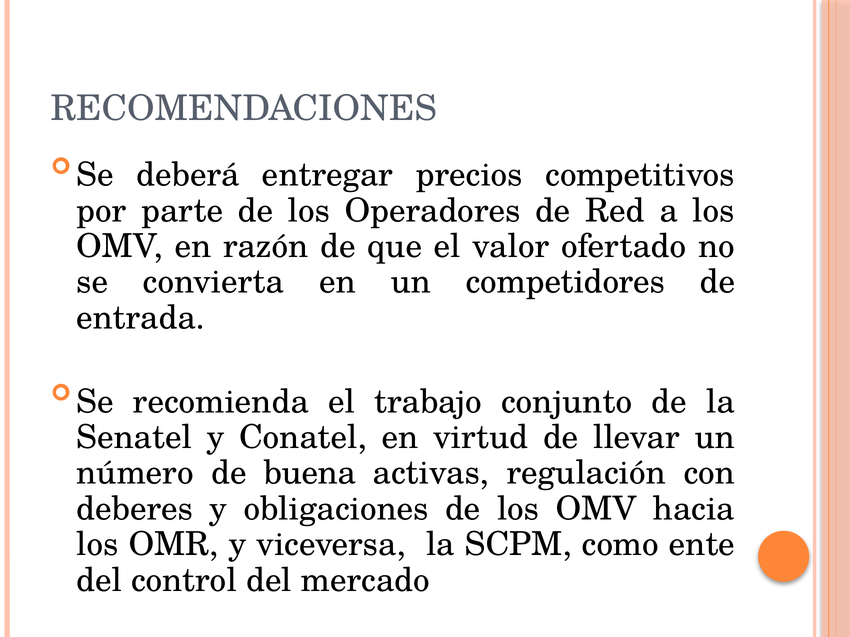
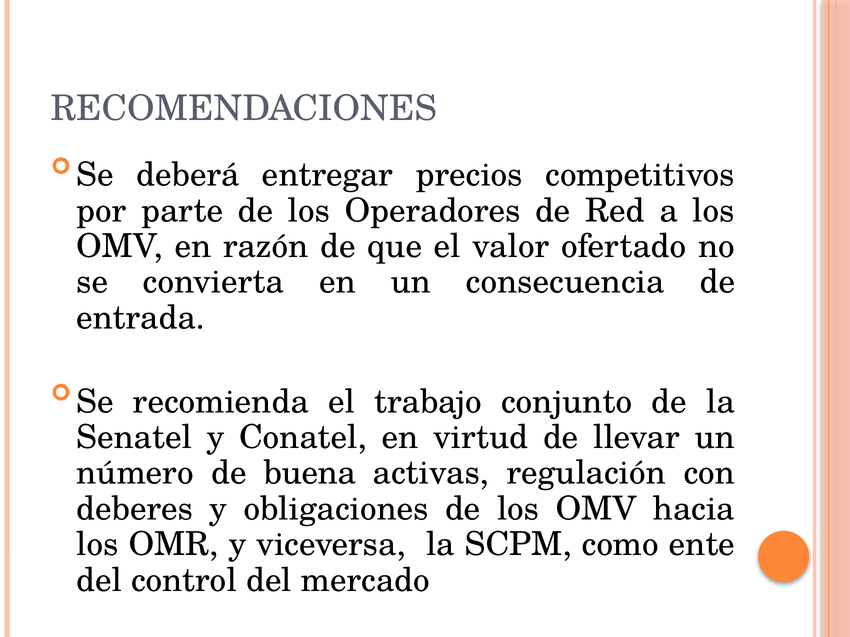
competidores: competidores -> consecuencia
